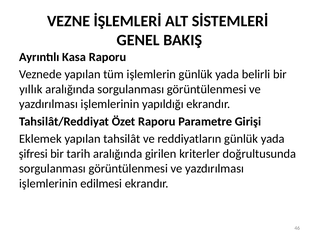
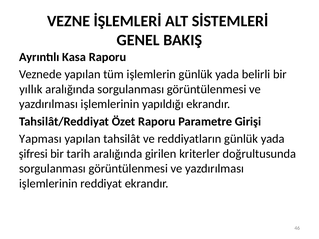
Eklemek: Eklemek -> Yapması
edilmesi: edilmesi -> reddiyat
